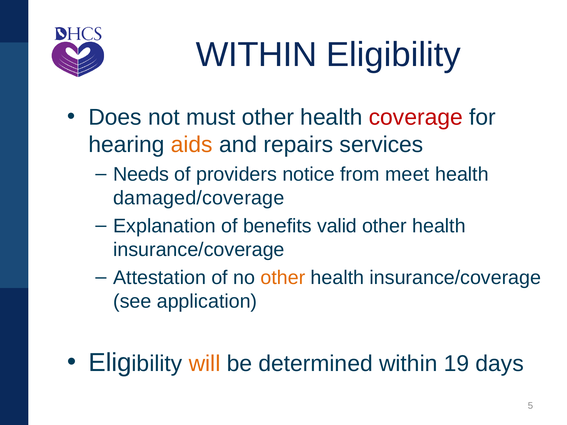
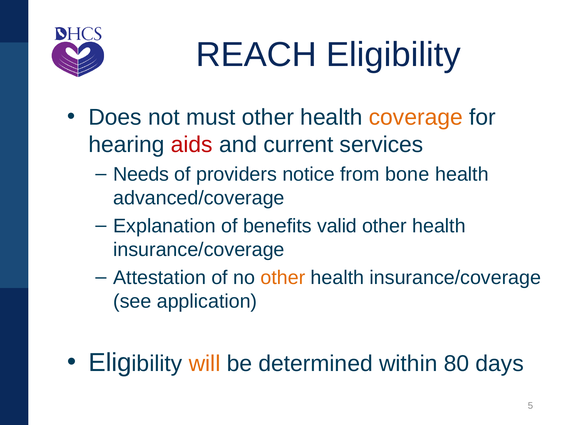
WITHIN at (257, 55): WITHIN -> REACH
coverage colour: red -> orange
aids colour: orange -> red
repairs: repairs -> current
meet: meet -> bone
damaged/coverage: damaged/coverage -> advanced/coverage
19: 19 -> 80
